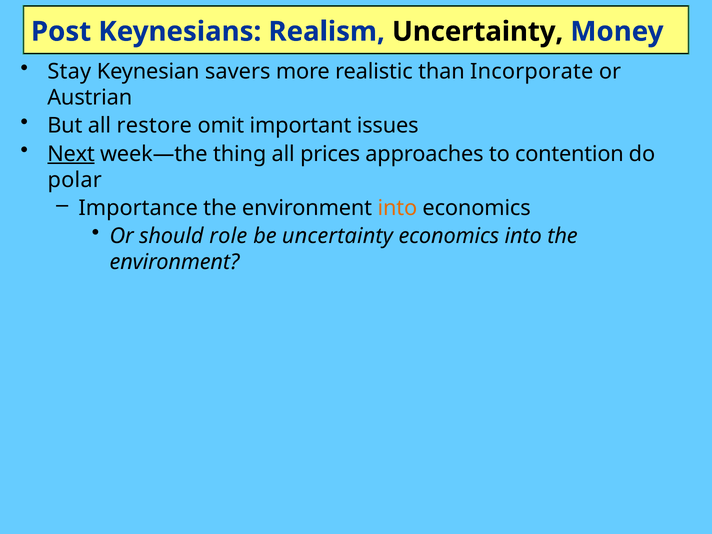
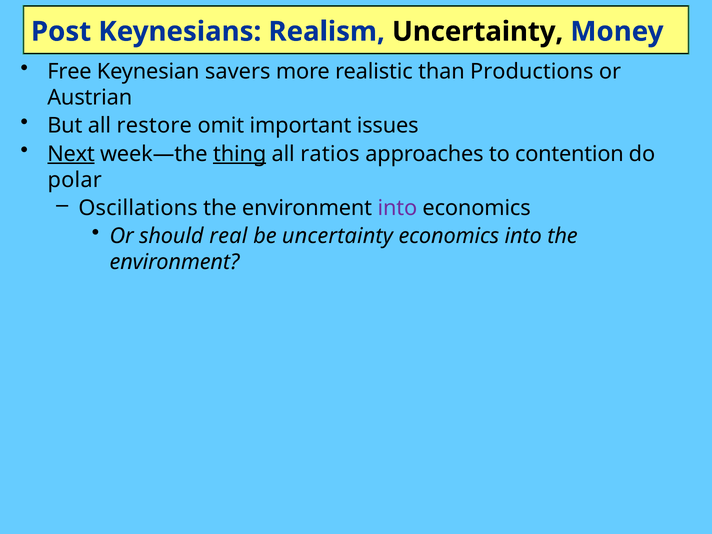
Stay: Stay -> Free
Incorporate: Incorporate -> Productions
thing underline: none -> present
prices: prices -> ratios
Importance: Importance -> Oscillations
into at (397, 208) colour: orange -> purple
role: role -> real
